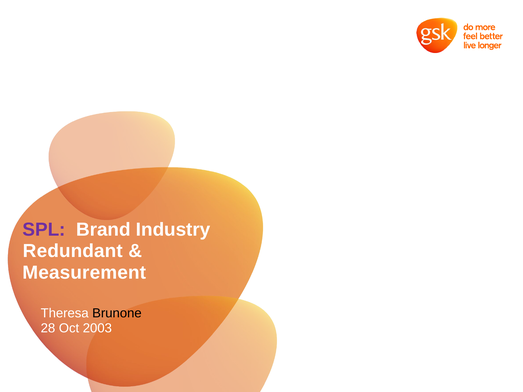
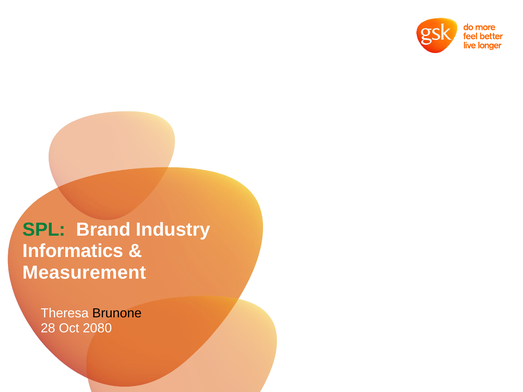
SPL colour: purple -> green
Redundant: Redundant -> Informatics
2003: 2003 -> 2080
